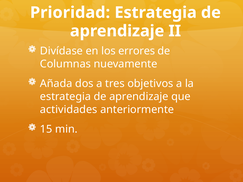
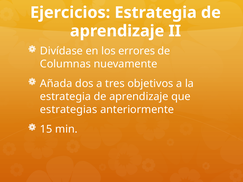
Prioridad: Prioridad -> Ejercicios
actividades: actividades -> estrategias
